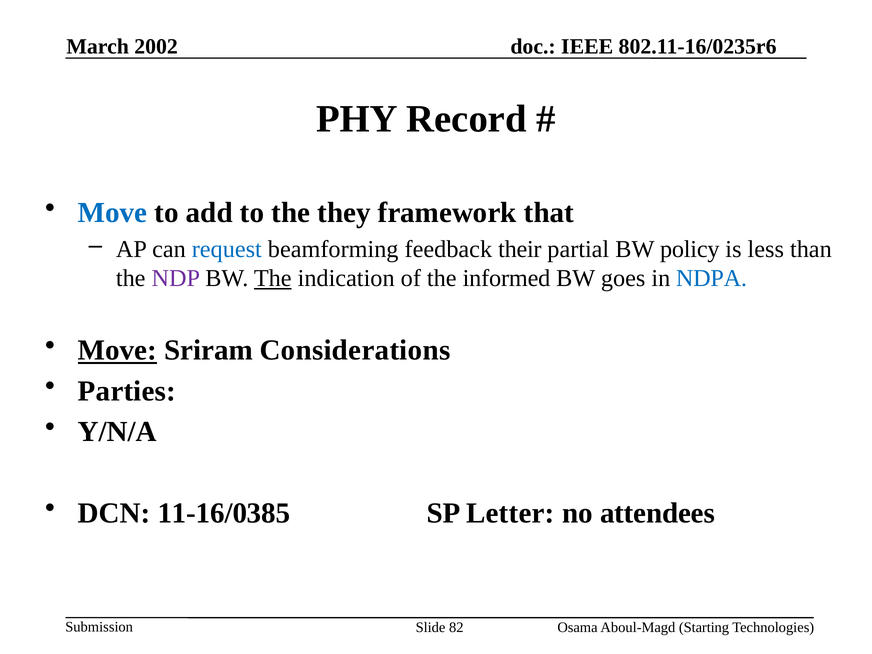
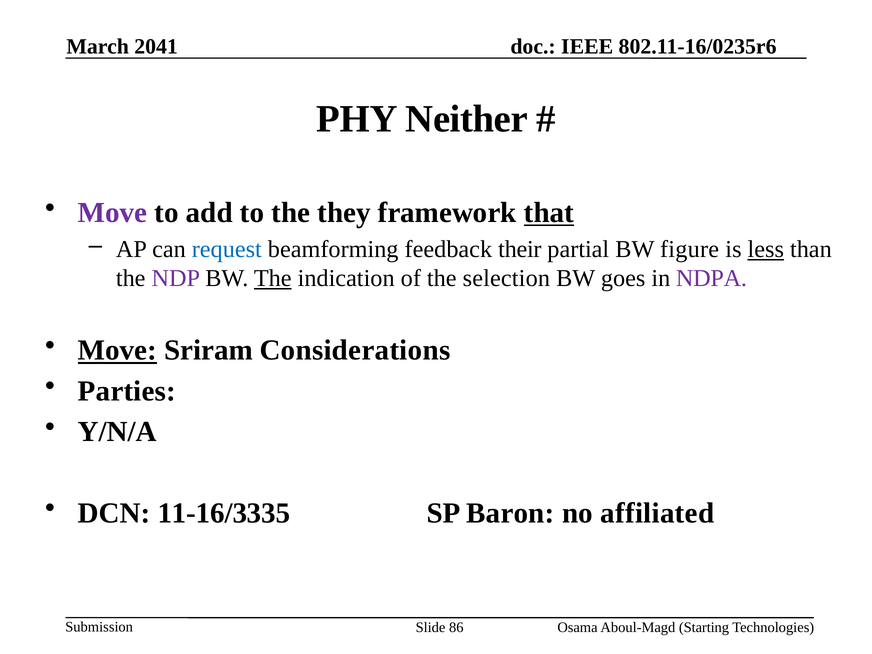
2002: 2002 -> 2041
Record: Record -> Neither
Move at (112, 213) colour: blue -> purple
that underline: none -> present
policy: policy -> figure
less underline: none -> present
informed: informed -> selection
NDPA colour: blue -> purple
11-16/0385: 11-16/0385 -> 11-16/3335
Letter: Letter -> Baron
attendees: attendees -> affiliated
82: 82 -> 86
